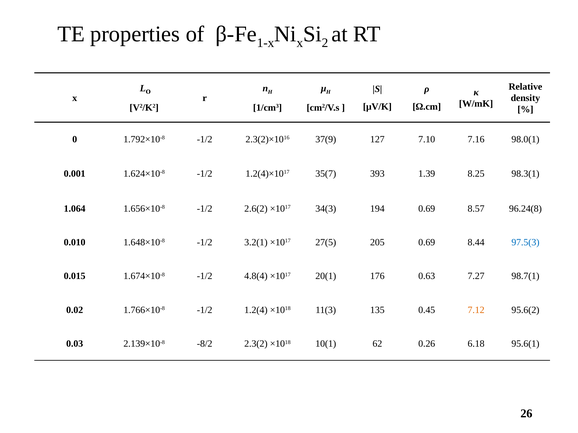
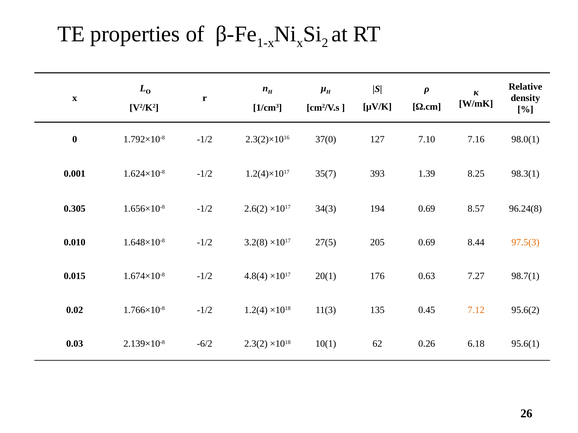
37(9: 37(9 -> 37(0
1.064: 1.064 -> 0.305
3.2(1: 3.2(1 -> 3.2(8
97.5(3 colour: blue -> orange
-8/2: -8/2 -> -6/2
